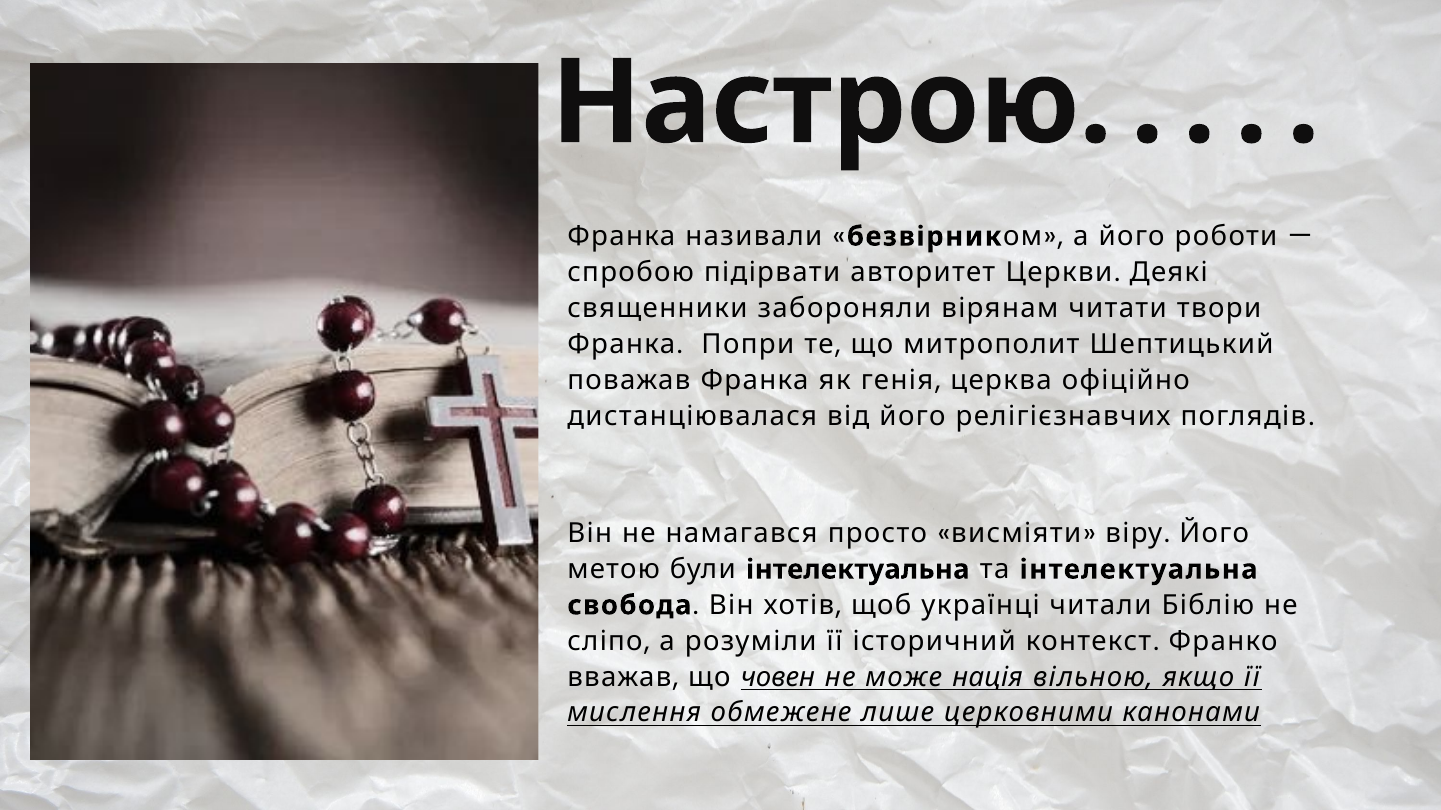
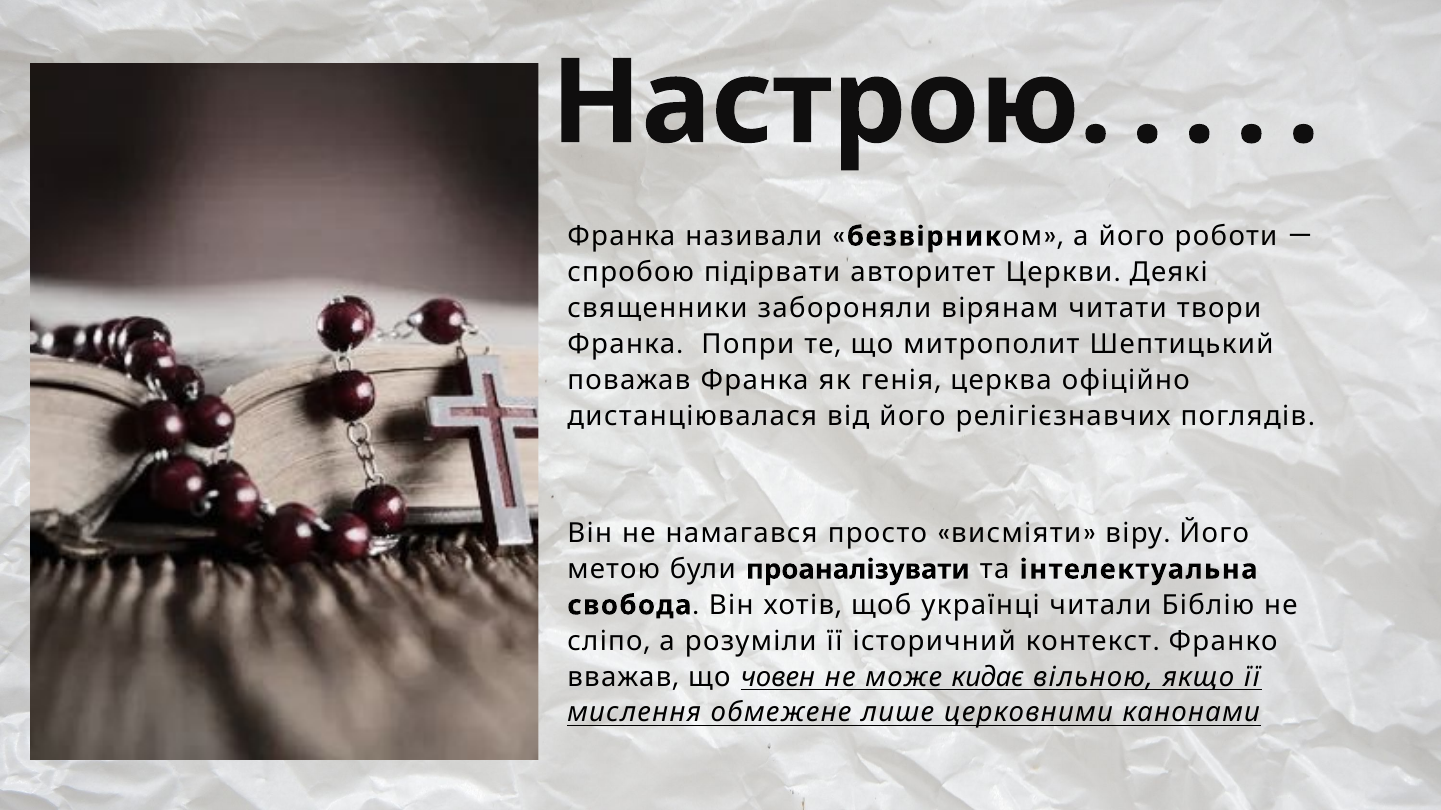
були інтелектуальна: інтелектуальна -> проаналізувати
нація: нація -> кидає
